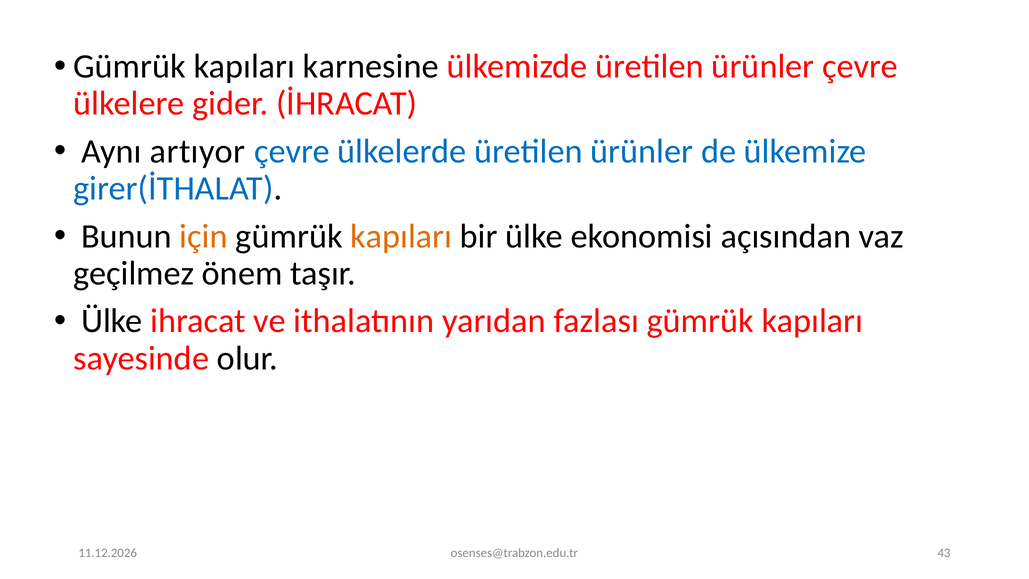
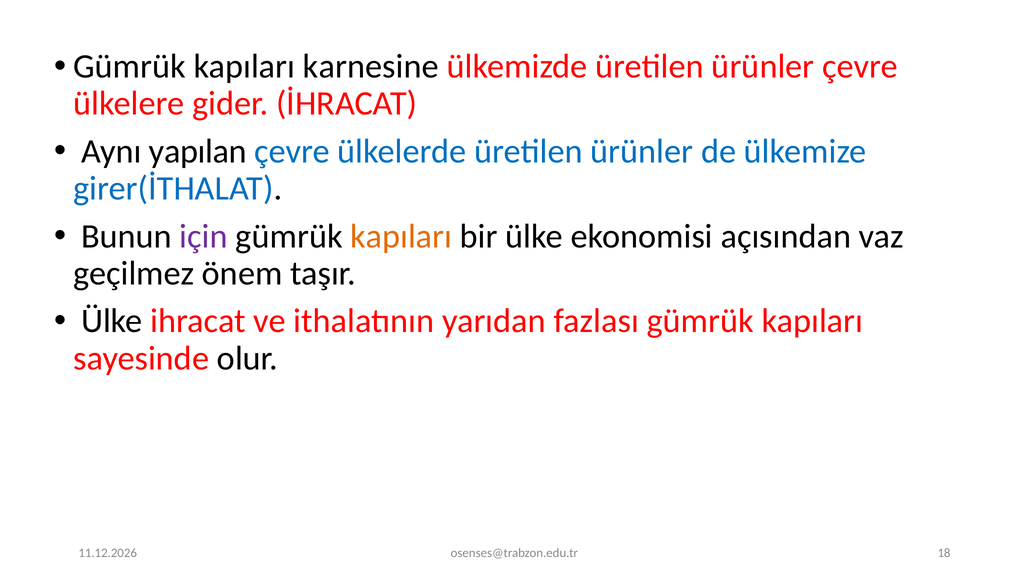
artıyor: artıyor -> yapılan
için colour: orange -> purple
43: 43 -> 18
